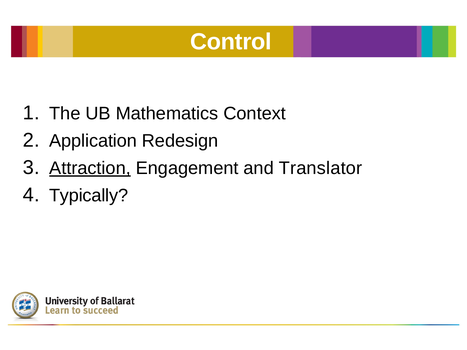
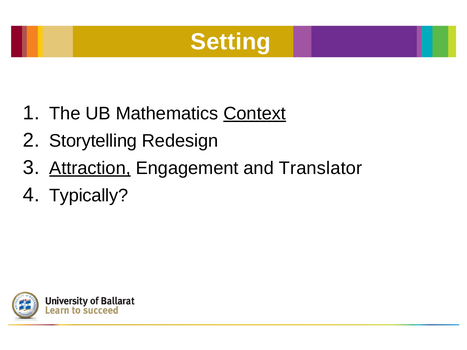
Control: Control -> Setting
Context underline: none -> present
Application: Application -> Storytelling
